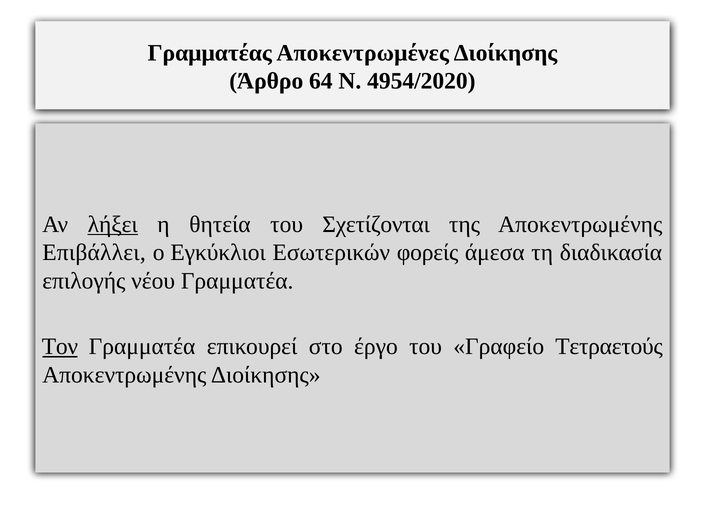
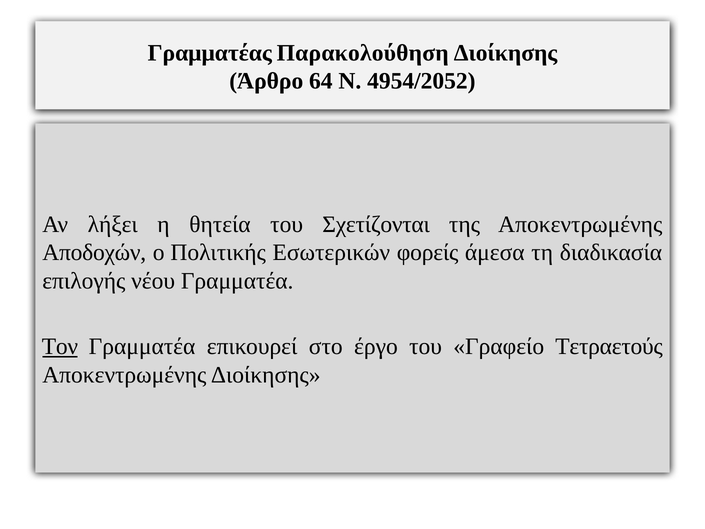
Αποκεντρωμένες: Αποκεντρωμένες -> Παρακολούθηση
4954/2020: 4954/2020 -> 4954/2052
λήξει underline: present -> none
Επιβάλλει: Επιβάλλει -> Αποδοχών
Εγκύκλιοι: Εγκύκλιοι -> Πολιτικής
